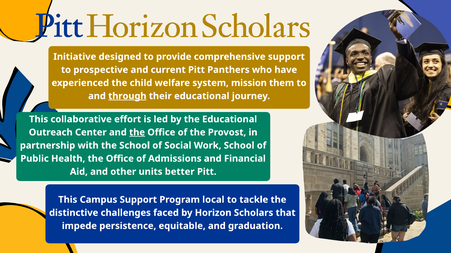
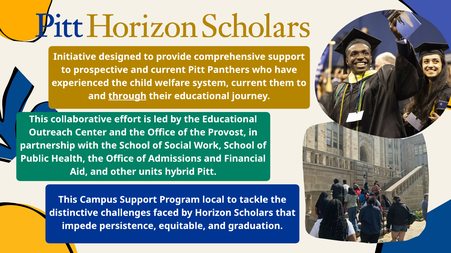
system mission: mission -> current
the at (137, 133) underline: present -> none
better: better -> hybrid
